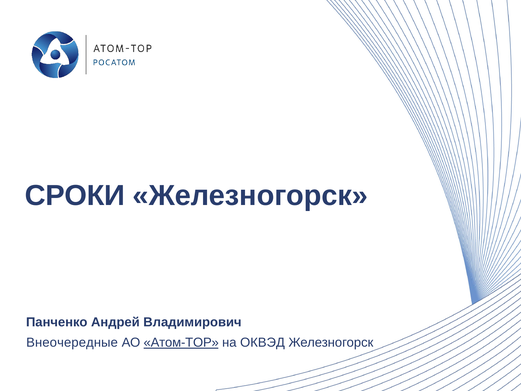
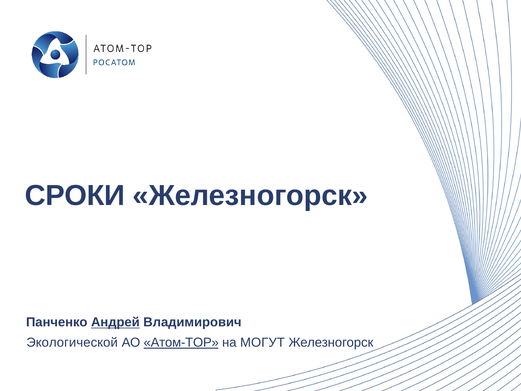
Андрей underline: none -> present
Внеочередные: Внеочередные -> Экологической
ОКВЭД: ОКВЭД -> МОГУТ
